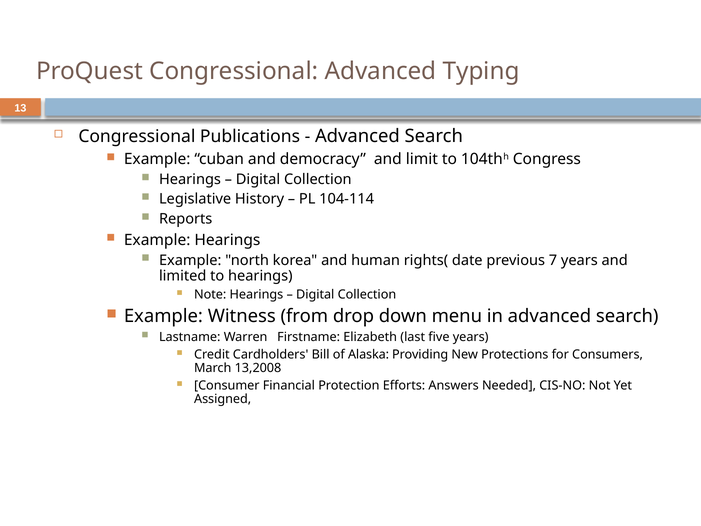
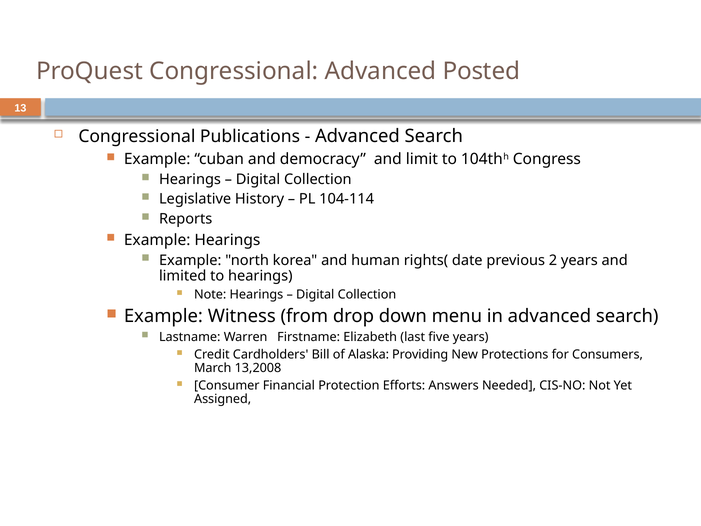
Typing: Typing -> Posted
7: 7 -> 2
